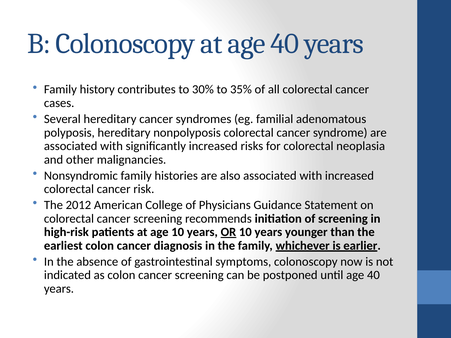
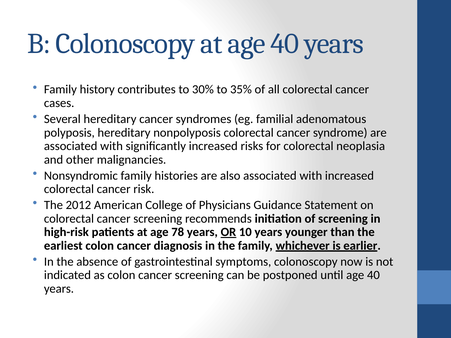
age 10: 10 -> 78
